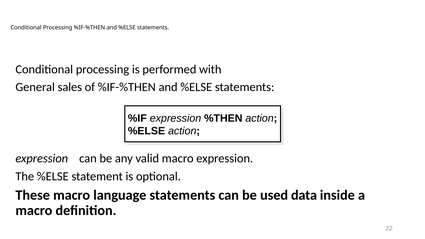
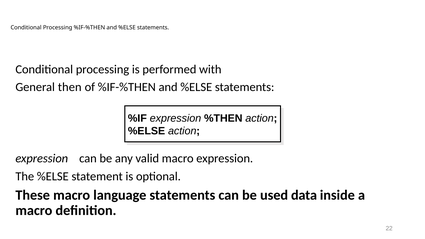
sales: sales -> then
